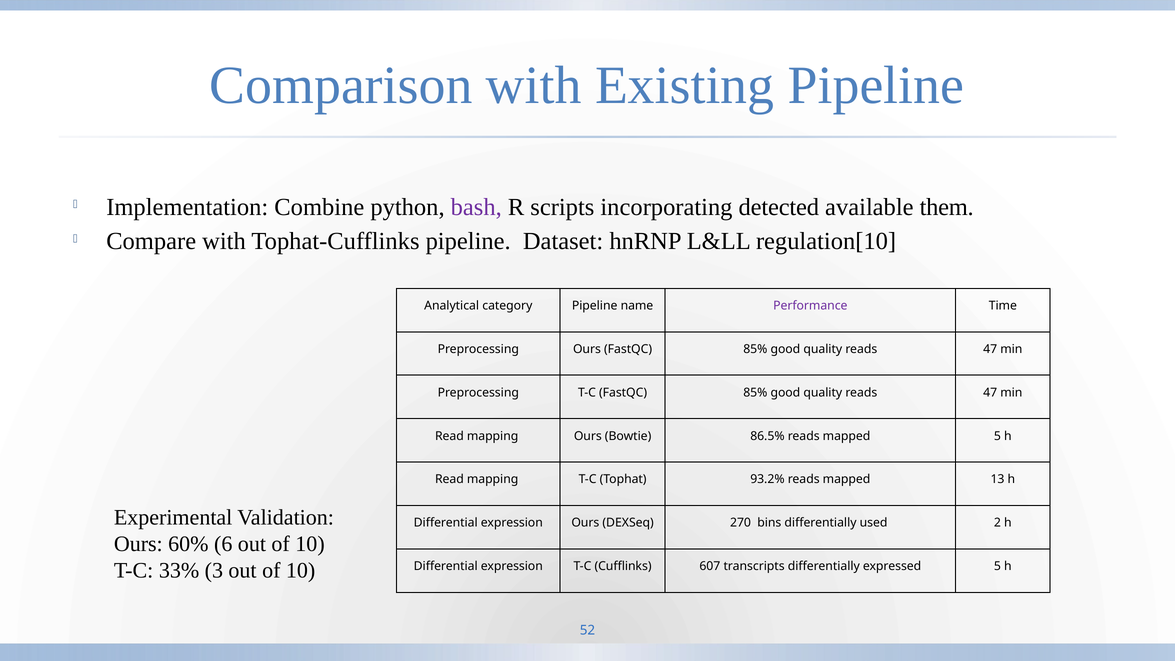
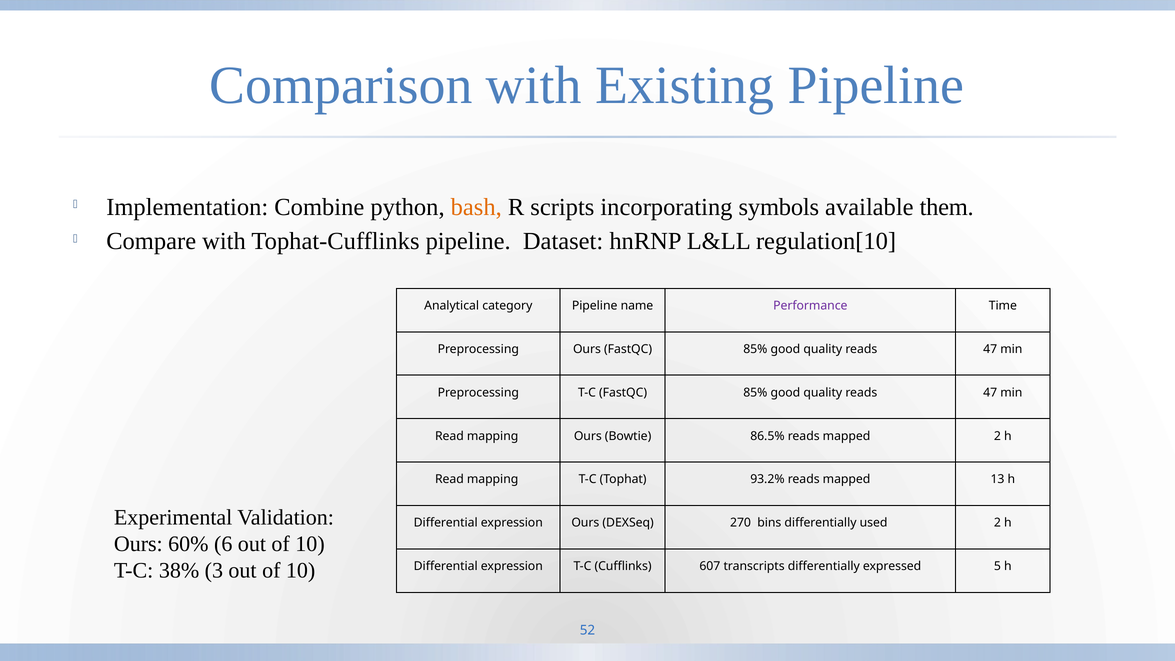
bash colour: purple -> orange
detected: detected -> symbols
mapped 5: 5 -> 2
33%: 33% -> 38%
